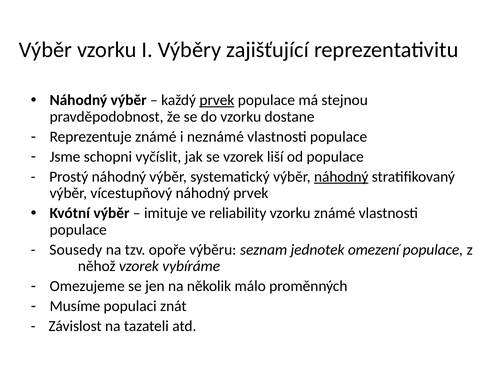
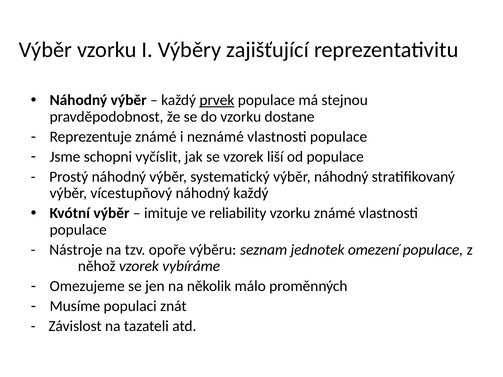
náhodný at (341, 177) underline: present -> none
náhodný prvek: prvek -> každý
Sousedy: Sousedy -> Nástroje
